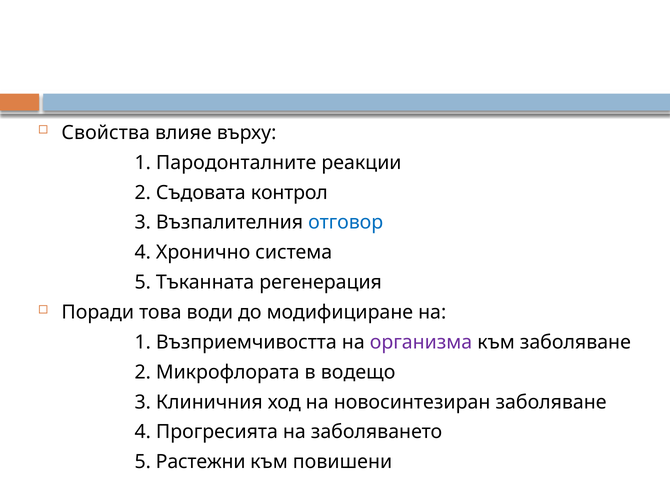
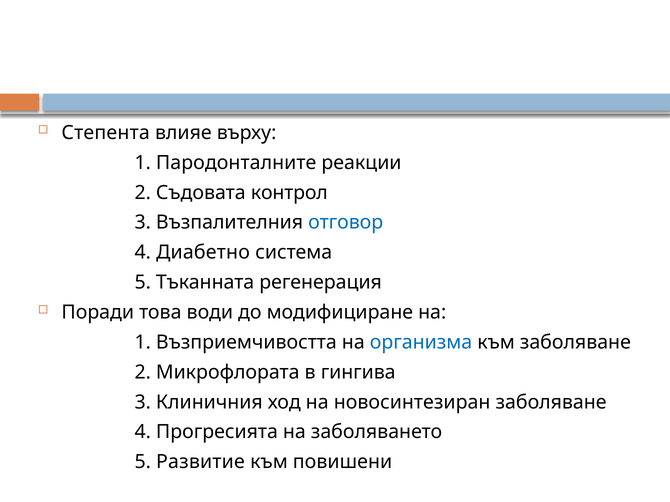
Свойства: Свойства -> Степента
Хронично: Хронично -> Диабетно
организма colour: purple -> blue
водещо: водещо -> гингива
Растежни: Растежни -> Развитие
